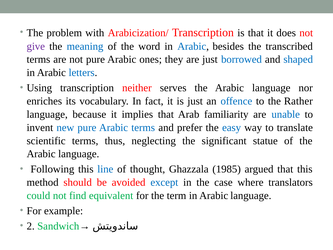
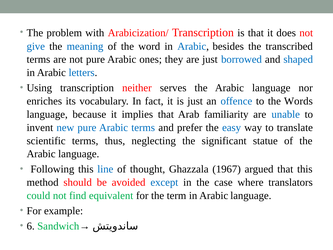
give colour: purple -> blue
Rather: Rather -> Words
1985: 1985 -> 1967
2: 2 -> 6
